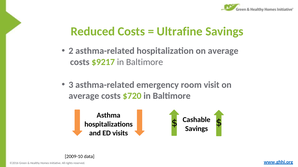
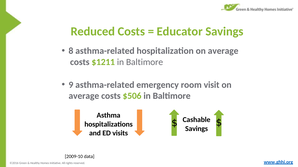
Ultrafine: Ultrafine -> Educator
2: 2 -> 8
$9217: $9217 -> $1211
3: 3 -> 9
$720: $720 -> $506
